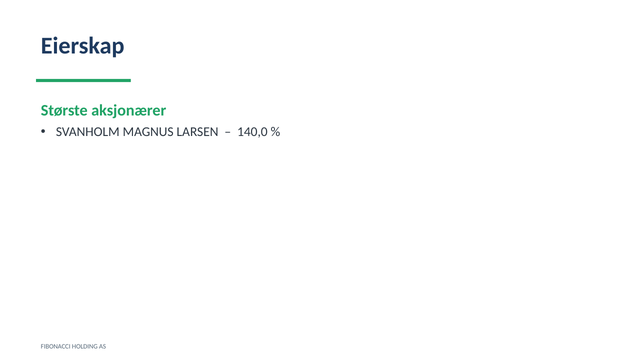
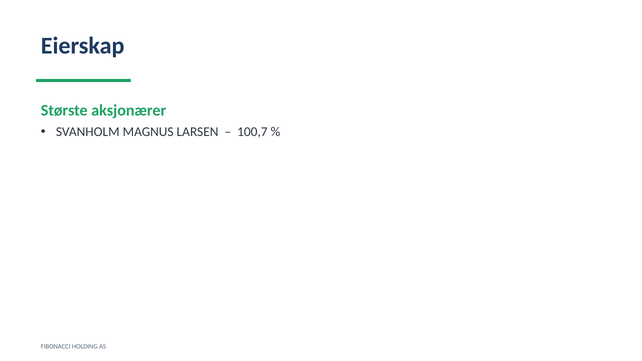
140,0: 140,0 -> 100,7
